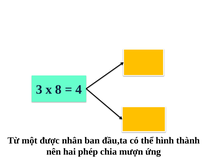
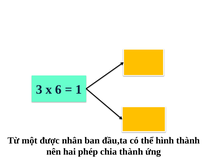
8: 8 -> 6
4: 4 -> 1
chia mượn: mượn -> thành
